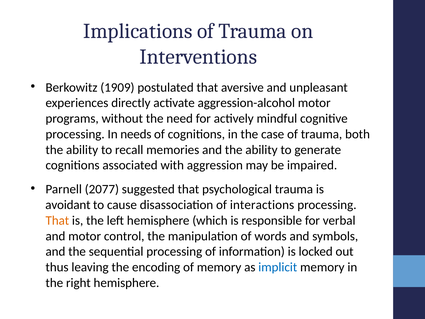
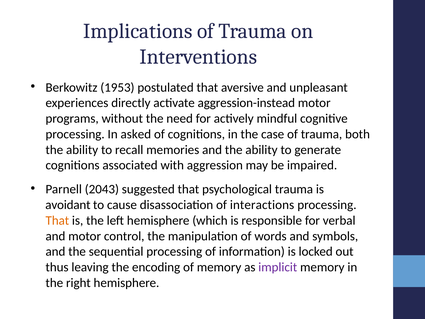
1909: 1909 -> 1953
aggression-alcohol: aggression-alcohol -> aggression-instead
needs: needs -> asked
2077: 2077 -> 2043
implicit colour: blue -> purple
